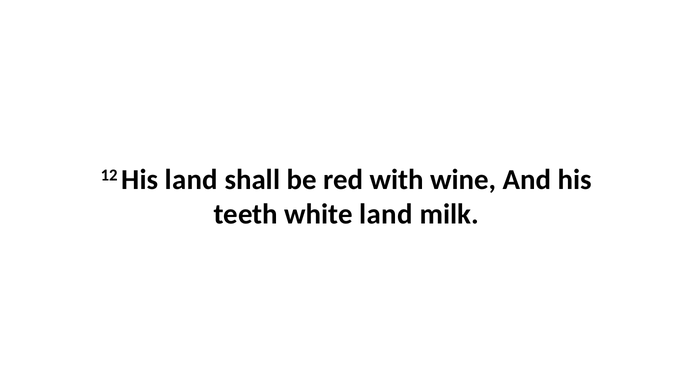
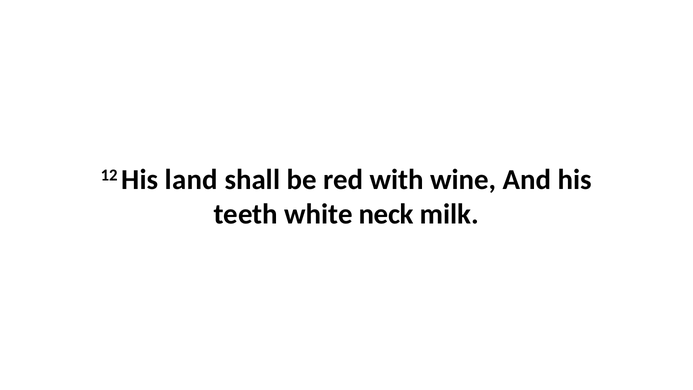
white land: land -> neck
